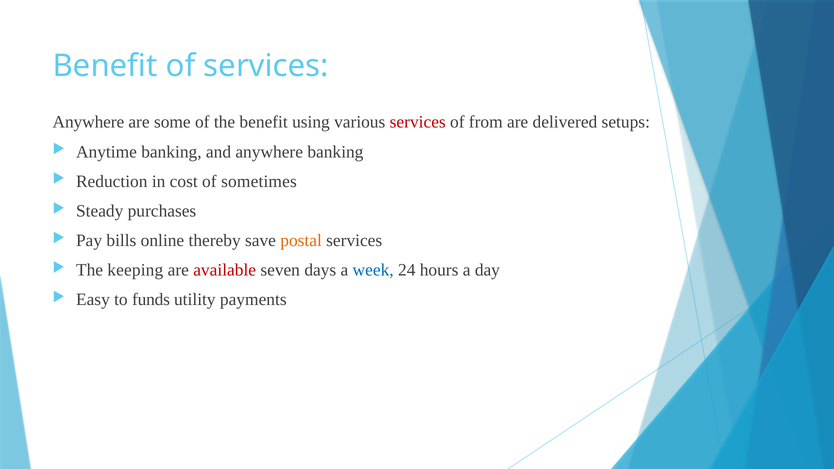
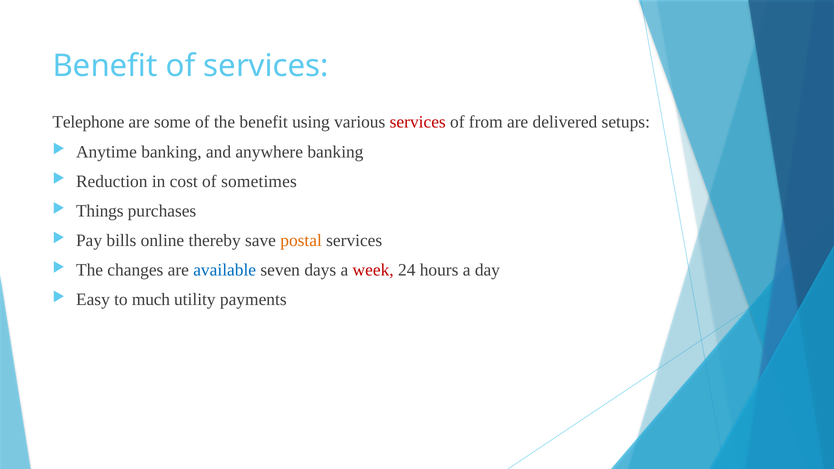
Anywhere at (88, 122): Anywhere -> Telephone
Steady: Steady -> Things
keeping: keeping -> changes
available colour: red -> blue
week colour: blue -> red
funds: funds -> much
